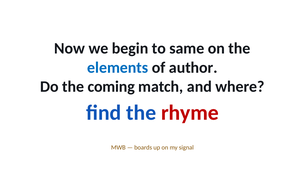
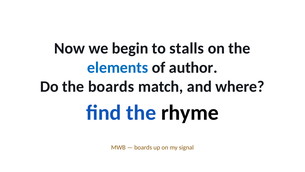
same: same -> stalls
the coming: coming -> boards
rhyme colour: red -> black
